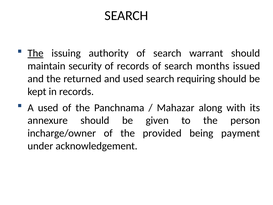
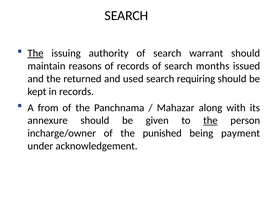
security: security -> reasons
A used: used -> from
the at (210, 120) underline: none -> present
provided: provided -> punished
